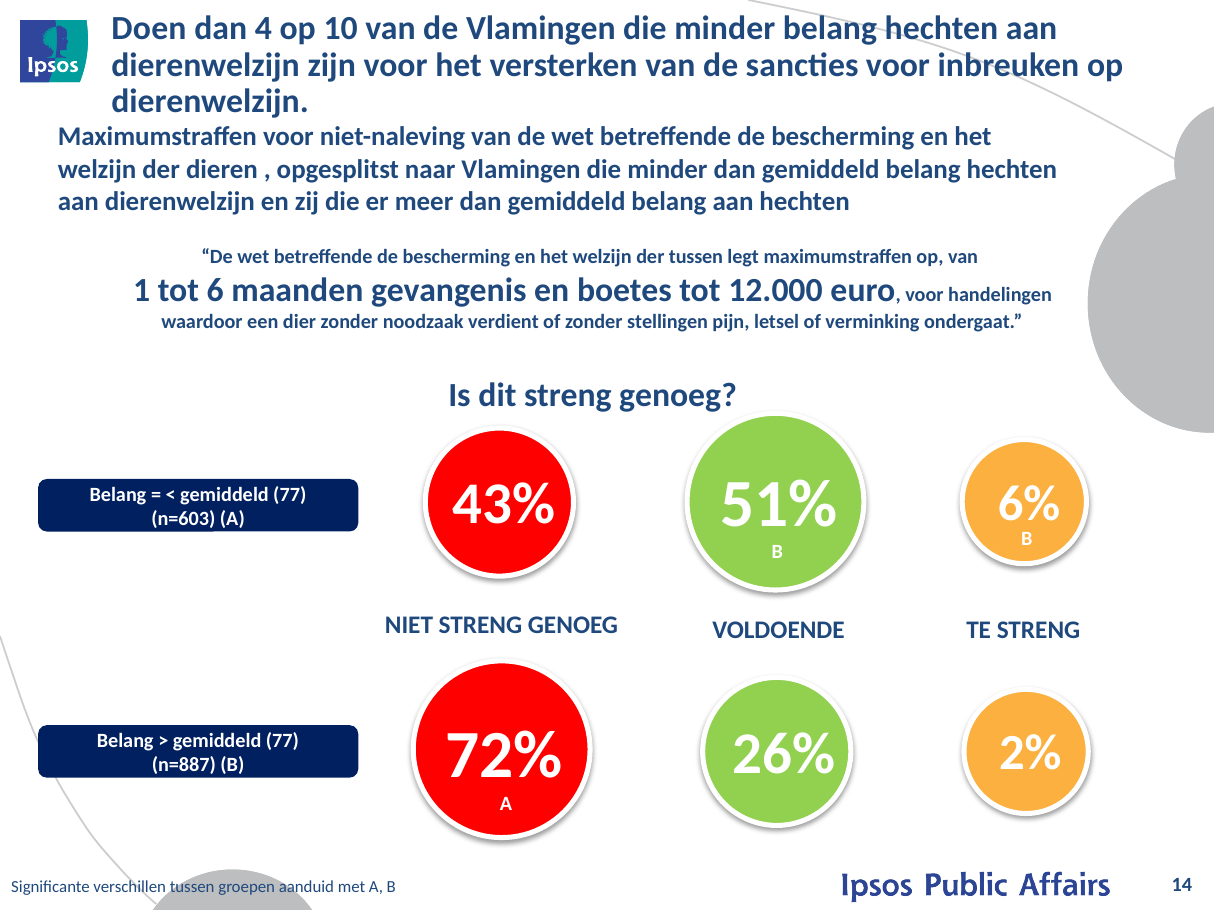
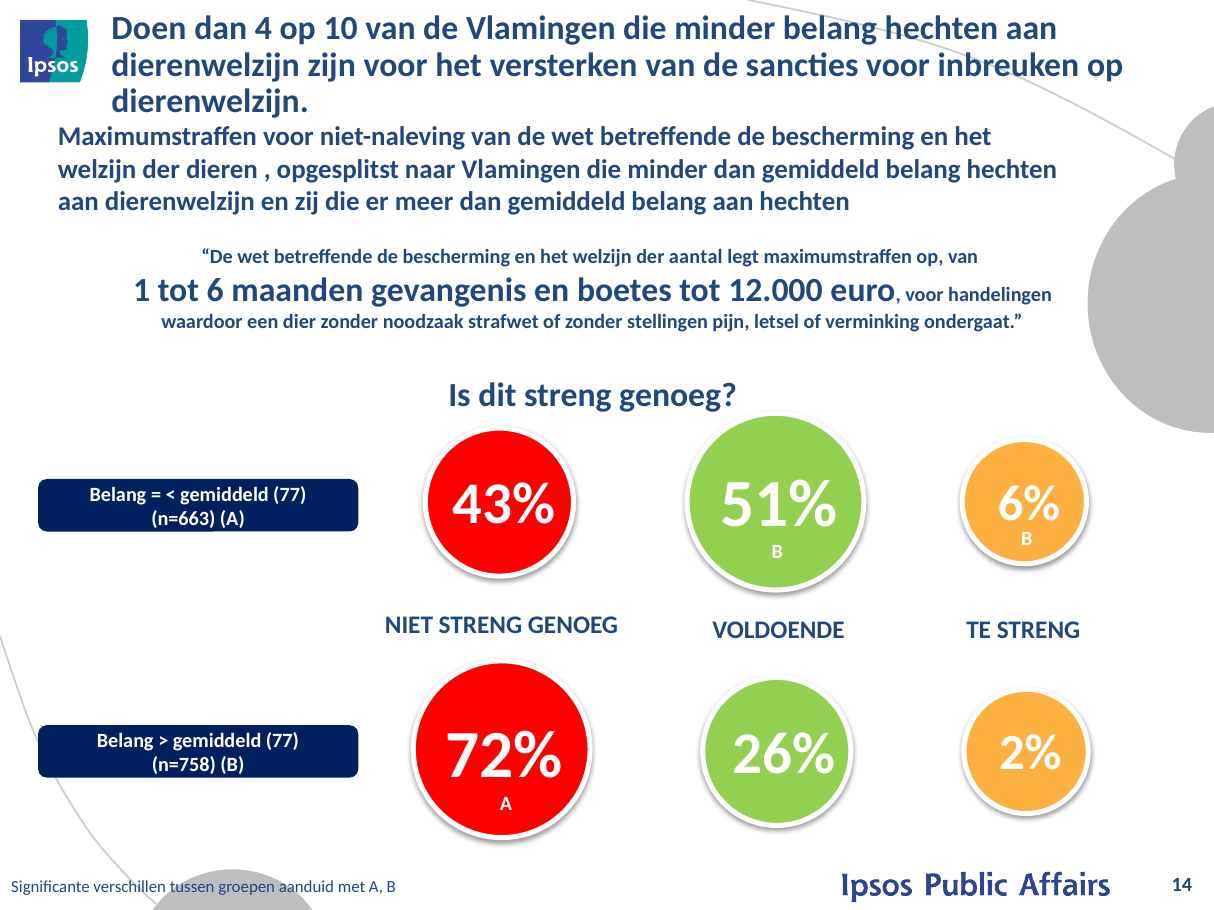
der tussen: tussen -> aantal
verdient: verdient -> strafwet
n=603: n=603 -> n=663
n=887: n=887 -> n=758
